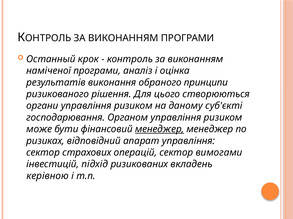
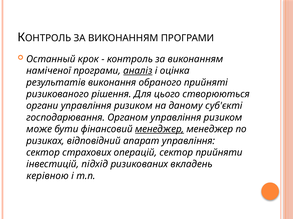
аналіз underline: none -> present
принципи: принципи -> прийняті
вимогами: вимогами -> прийняти
